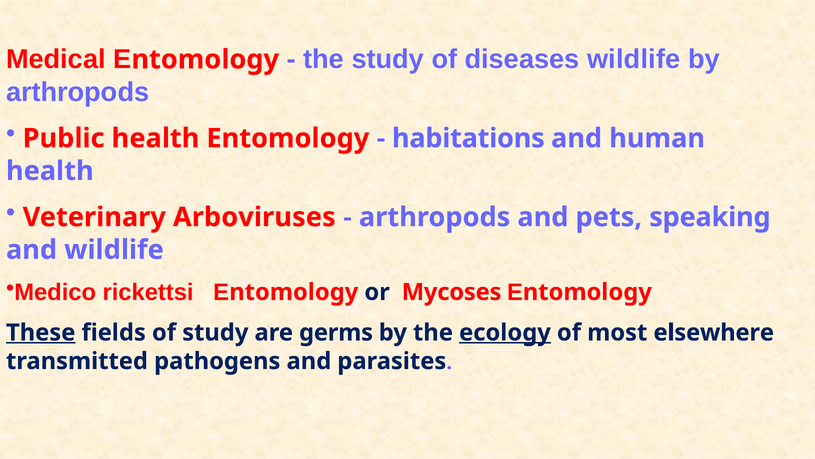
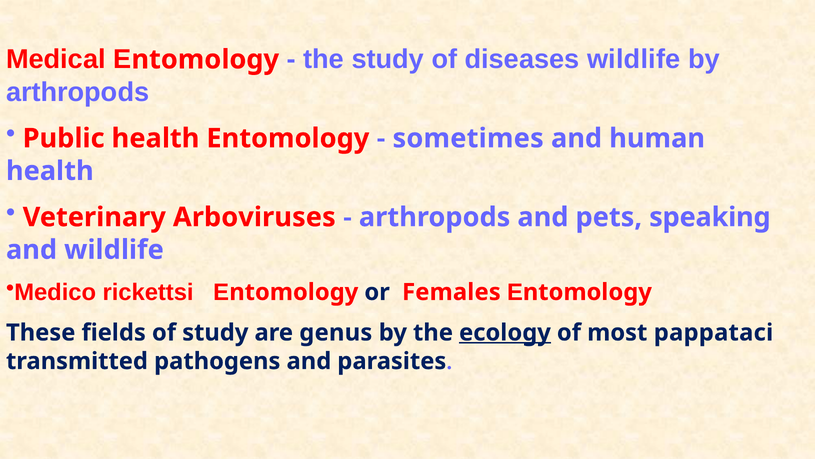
habitations: habitations -> sometimes
Mycoses: Mycoses -> Females
These underline: present -> none
germs: germs -> genus
elsewhere: elsewhere -> pappataci
